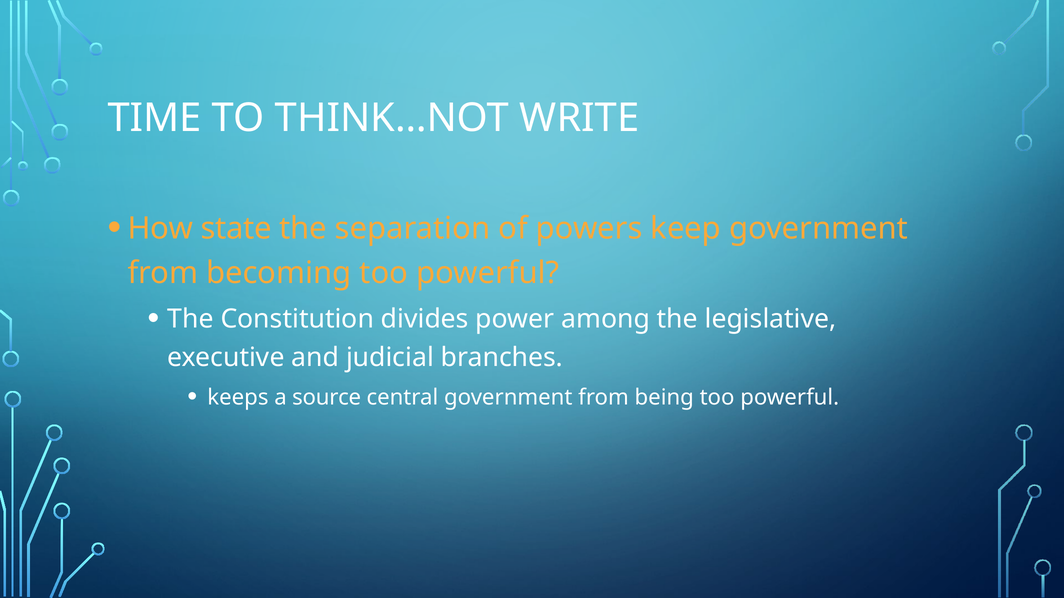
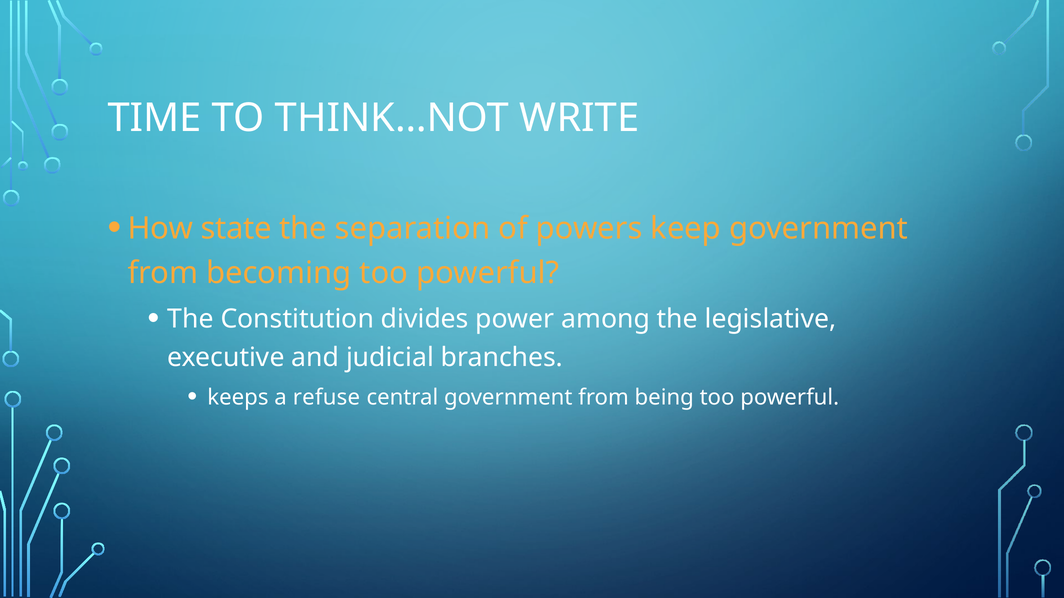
source: source -> refuse
